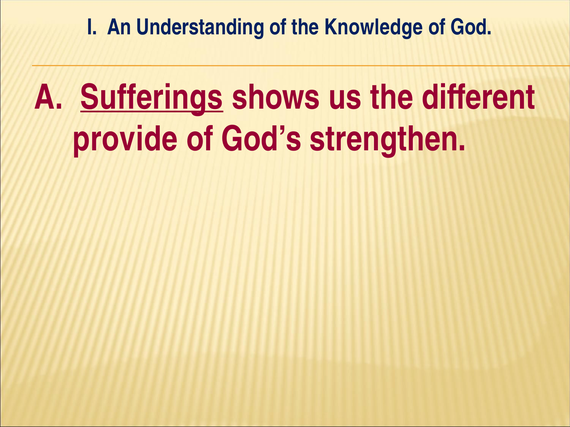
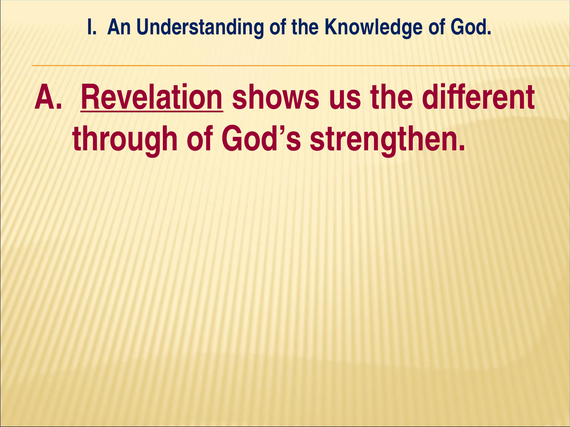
Sufferings: Sufferings -> Revelation
provide: provide -> through
